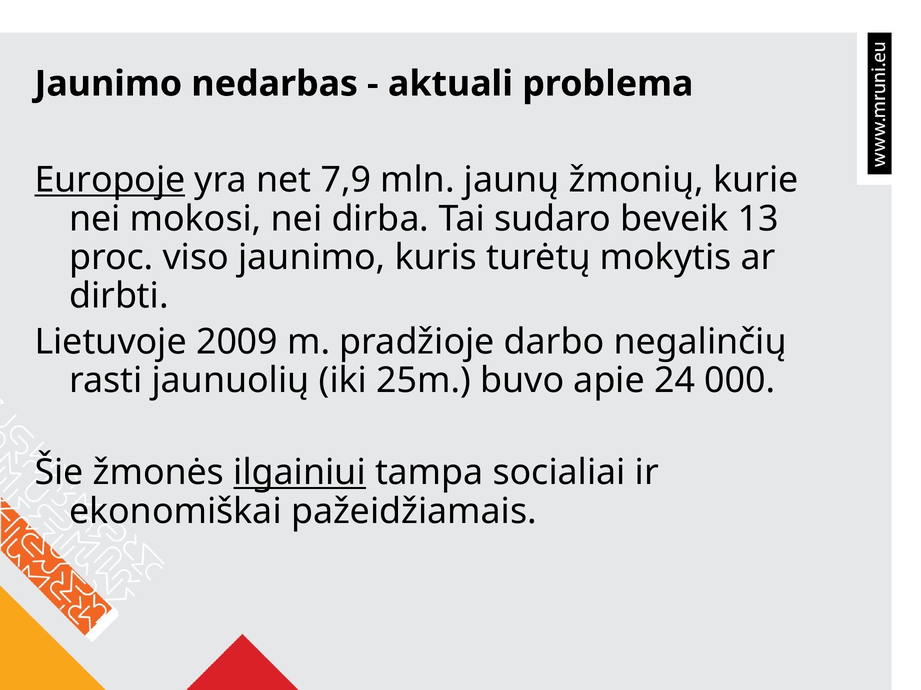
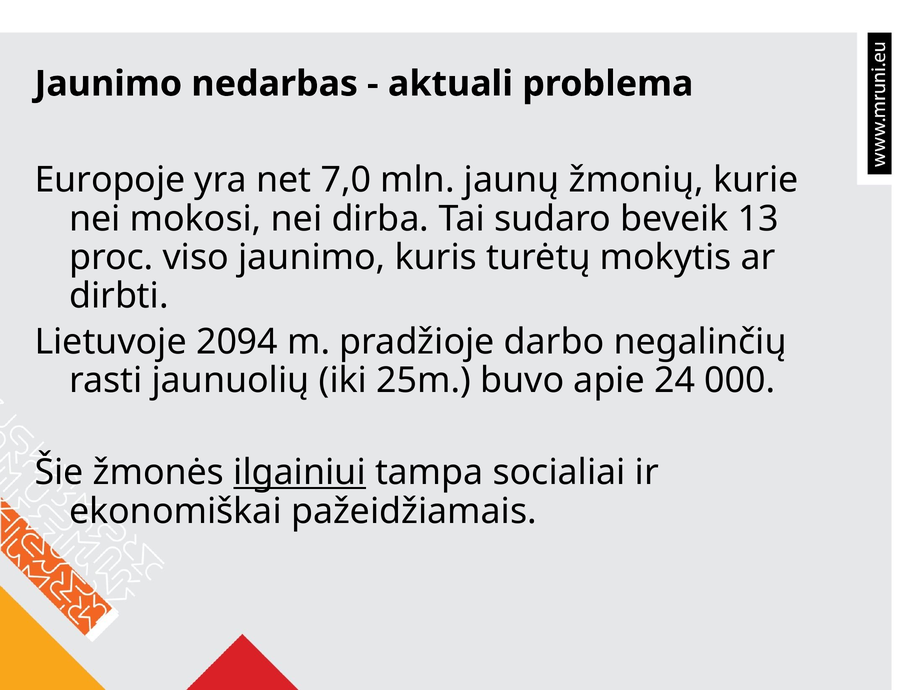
Europoje underline: present -> none
7,9: 7,9 -> 7,0
2009: 2009 -> 2094
